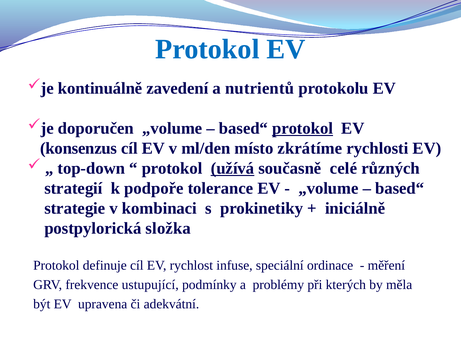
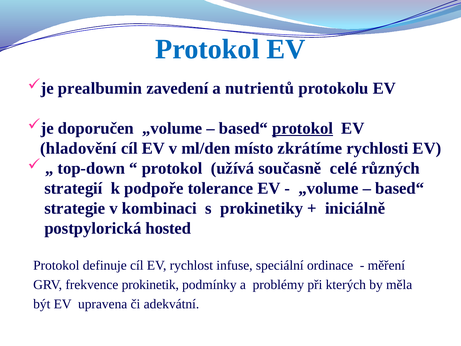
kontinuálně: kontinuálně -> prealbumin
konsenzus: konsenzus -> hladovění
užívá underline: present -> none
složka: složka -> hosted
ustupující: ustupující -> prokinetik
